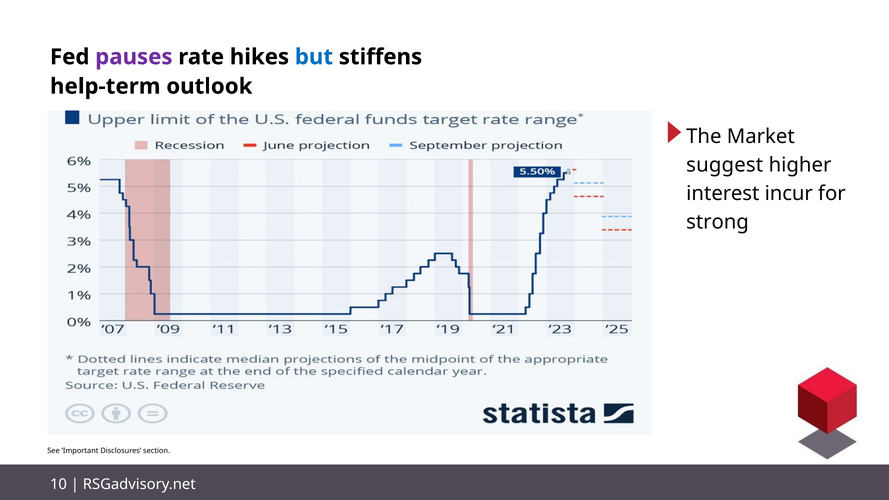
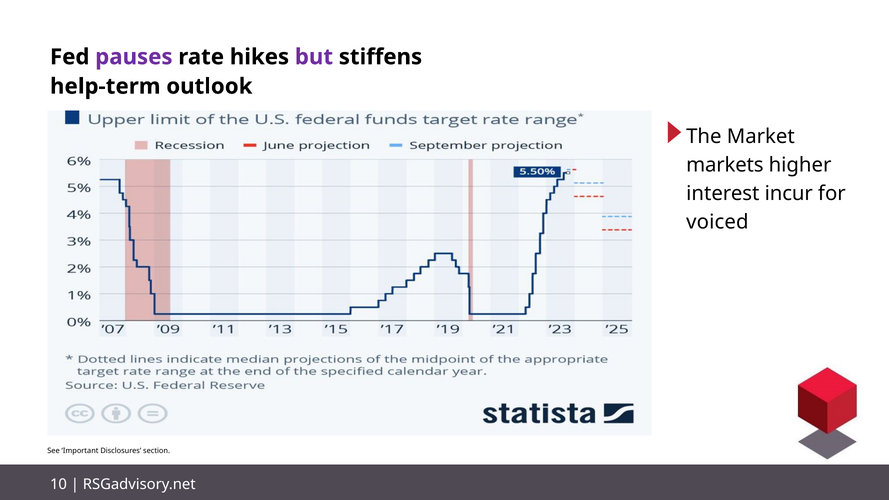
but colour: blue -> purple
suggest: suggest -> markets
strong: strong -> voiced
